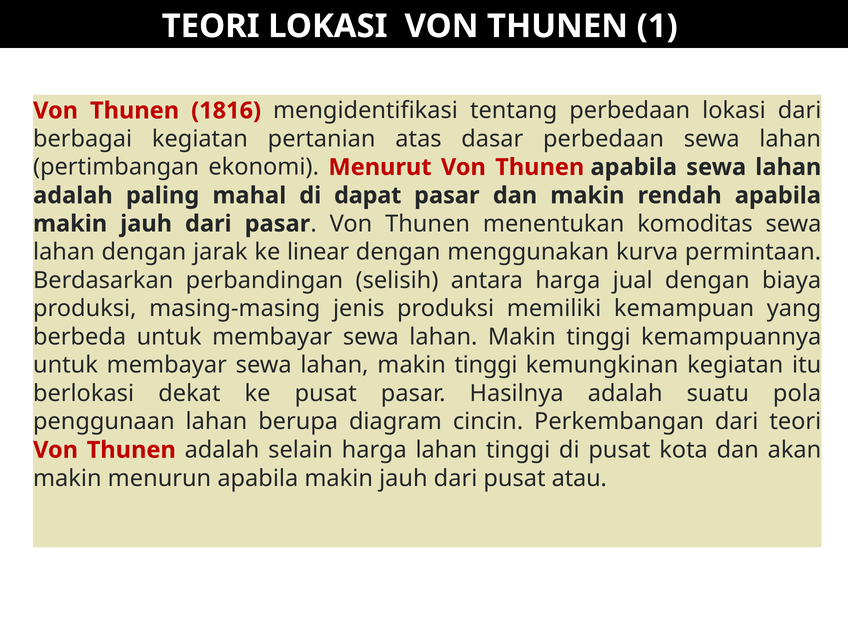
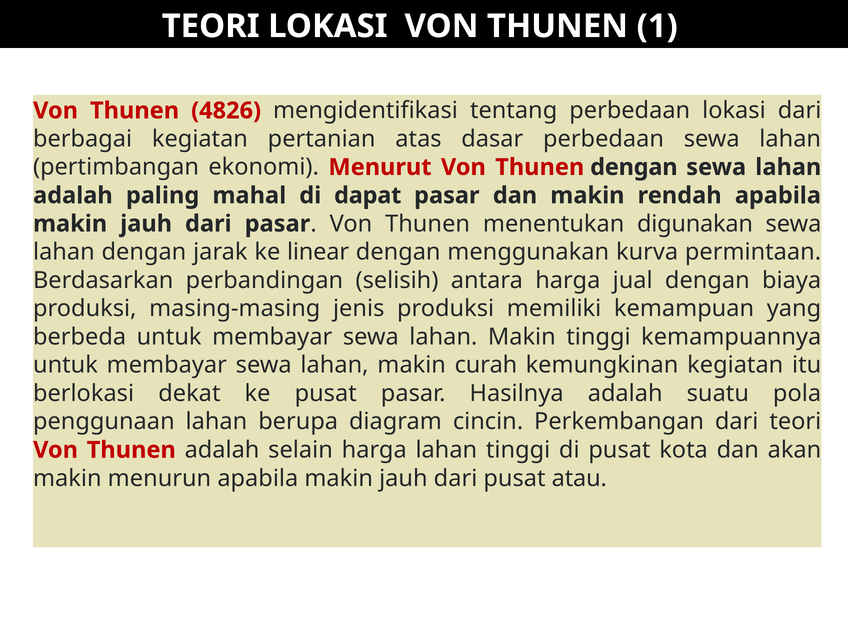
1816: 1816 -> 4826
Thunen apabila: apabila -> dengan
komoditas: komoditas -> digunakan
tinggi at (486, 365): tinggi -> curah
